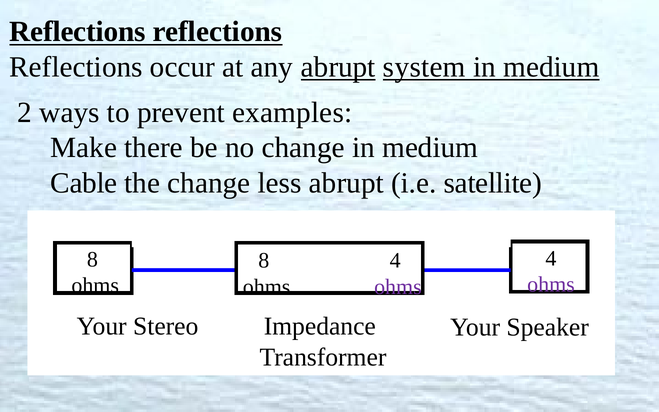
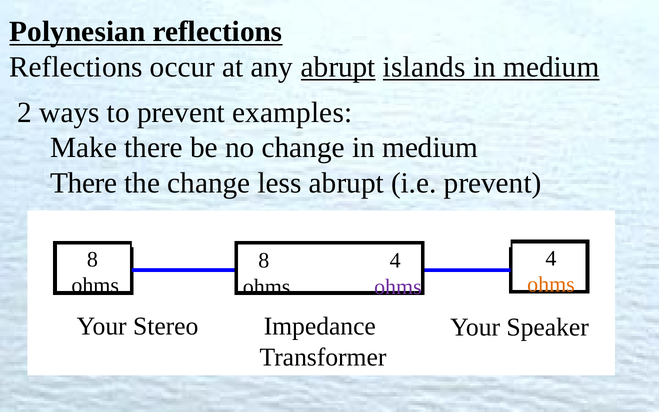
Reflections at (77, 32): Reflections -> Polynesian
system: system -> islands
Cable at (84, 183): Cable -> There
i.e satellite: satellite -> prevent
ohms at (551, 285) colour: purple -> orange
